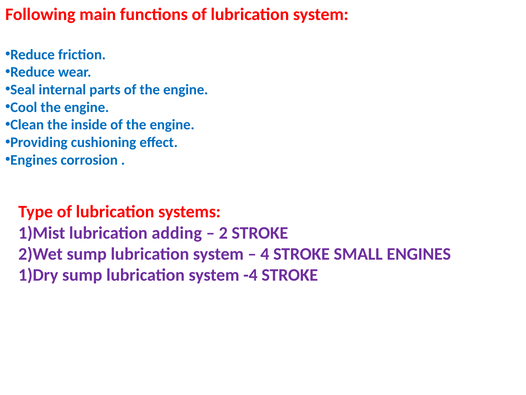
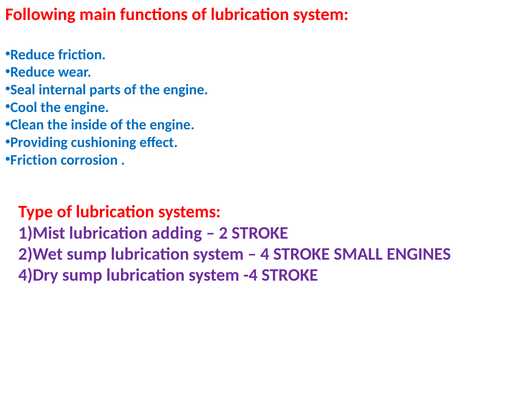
Engines at (34, 160): Engines -> Friction
1)Dry: 1)Dry -> 4)Dry
